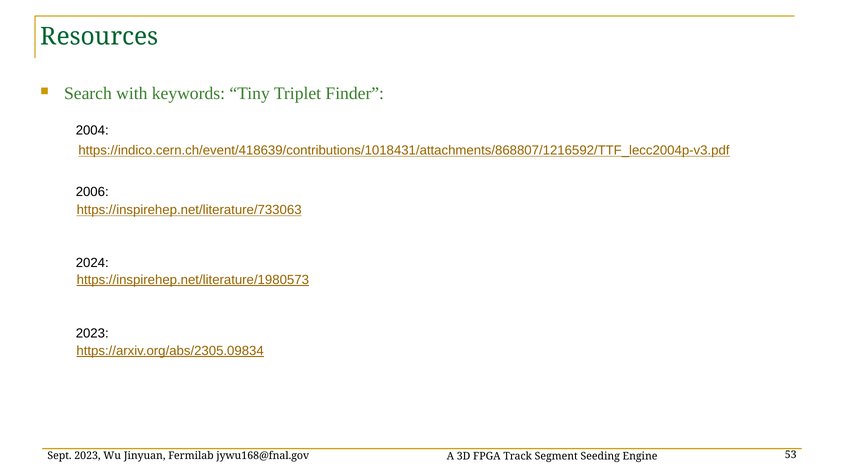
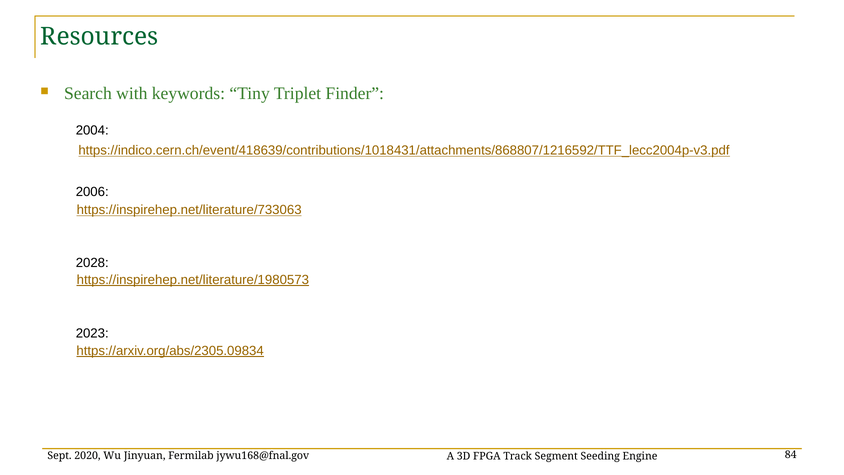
2024: 2024 -> 2028
Sept 2023: 2023 -> 2020
53: 53 -> 84
